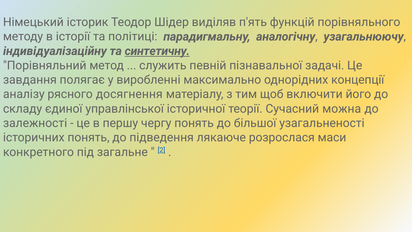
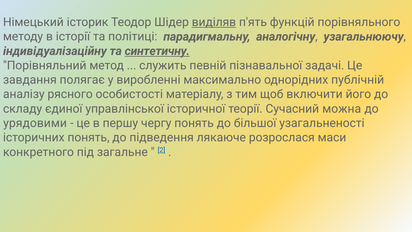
виділяв underline: none -> present
концепції: концепції -> публічній
досягнення: досягнення -> особистості
залежності: залежності -> урядовими
